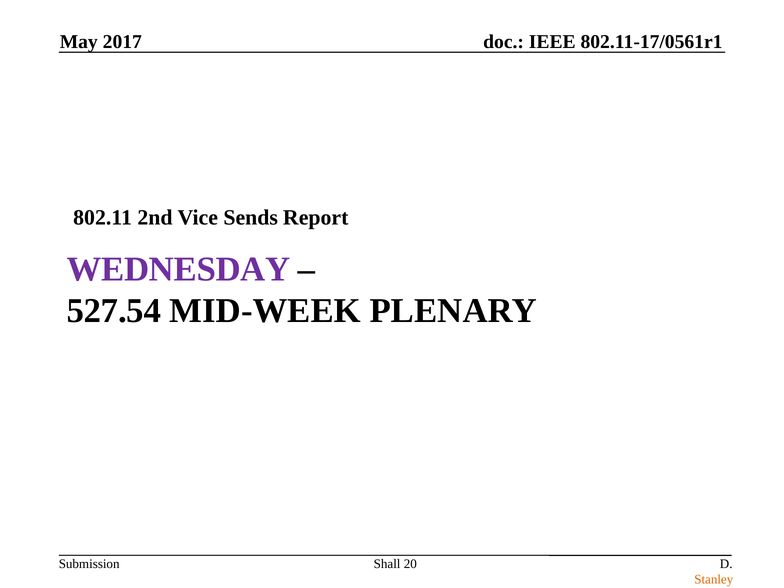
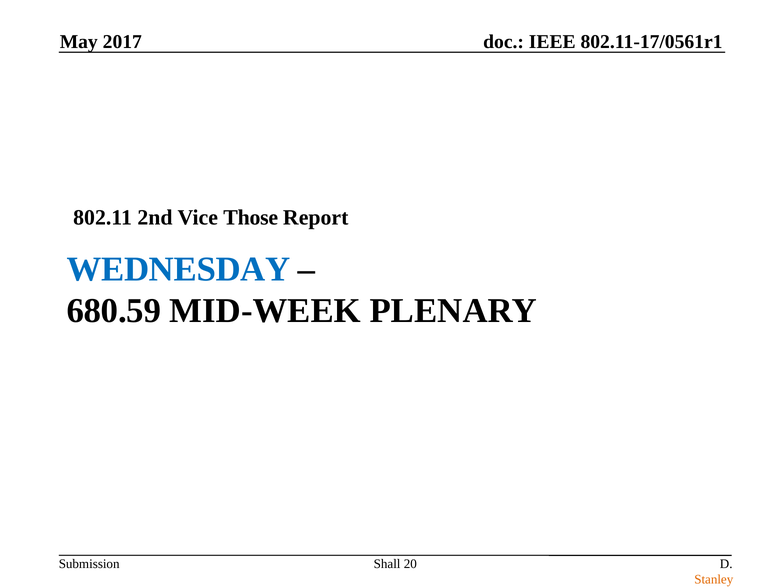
Sends: Sends -> Those
WEDNESDAY colour: purple -> blue
527.54: 527.54 -> 680.59
